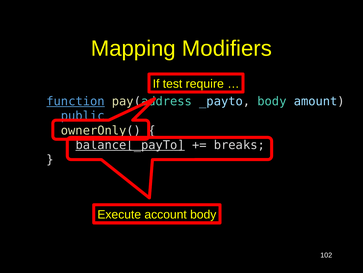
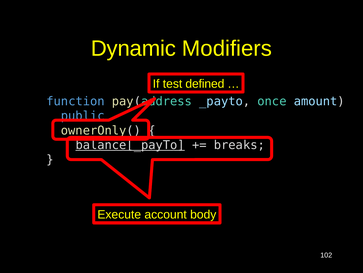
Mapping: Mapping -> Dynamic
require: require -> defined
function underline: present -> none
_payto body: body -> once
